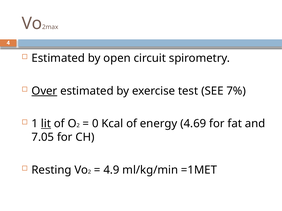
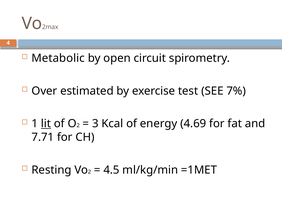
Estimated at (58, 58): Estimated -> Metabolic
Over underline: present -> none
0: 0 -> 3
7.05: 7.05 -> 7.71
4.9: 4.9 -> 4.5
